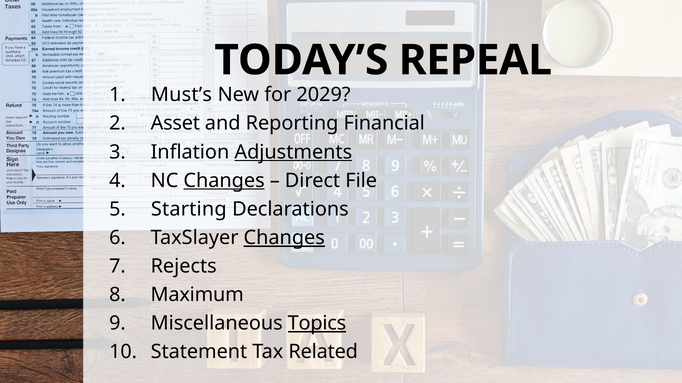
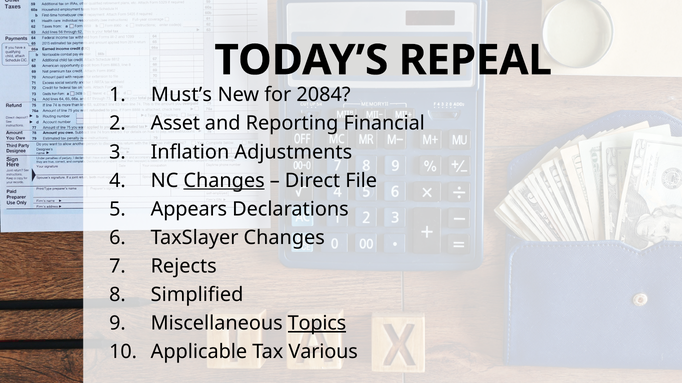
2029: 2029 -> 2084
Adjustments underline: present -> none
Starting: Starting -> Appears
Changes at (284, 238) underline: present -> none
Maximum: Maximum -> Simplified
Statement: Statement -> Applicable
Related: Related -> Various
